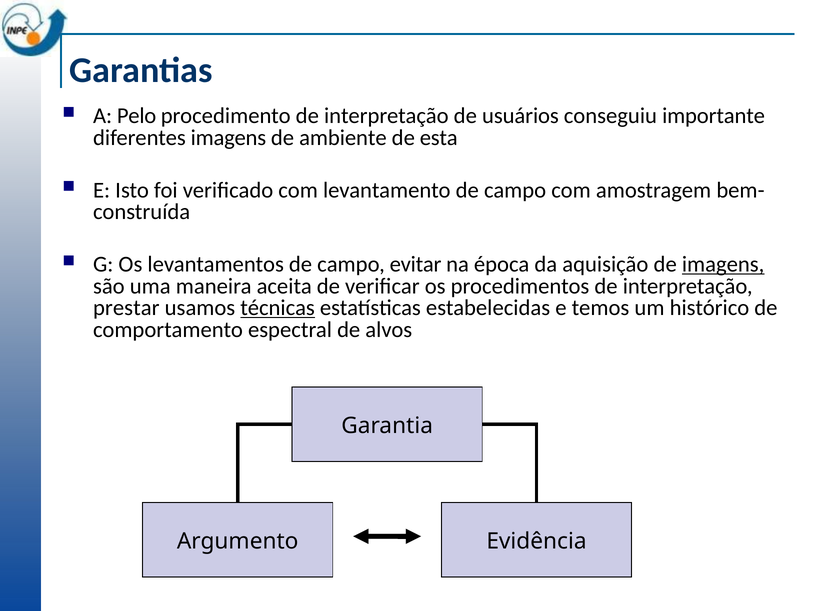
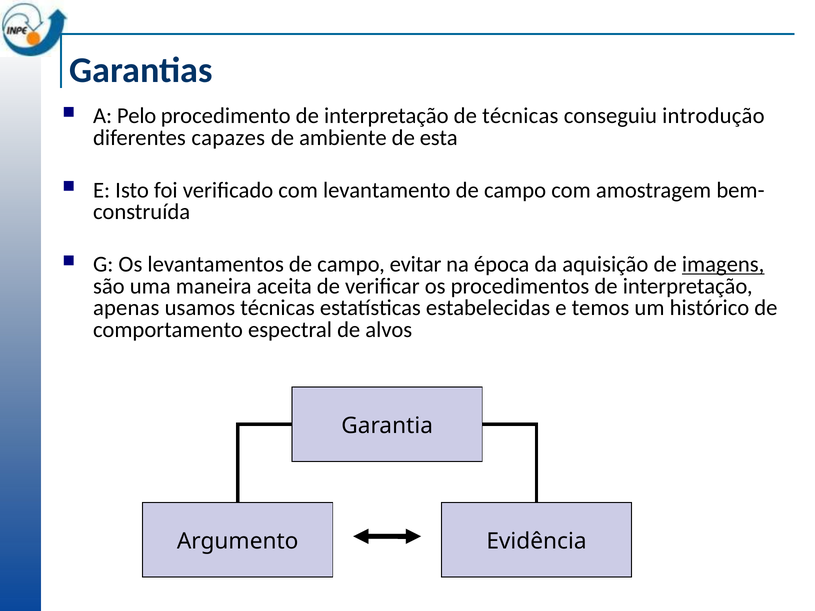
de usuários: usuários -> técnicas
importante: importante -> introdução
diferentes imagens: imagens -> capazes
prestar: prestar -> apenas
técnicas at (278, 308) underline: present -> none
